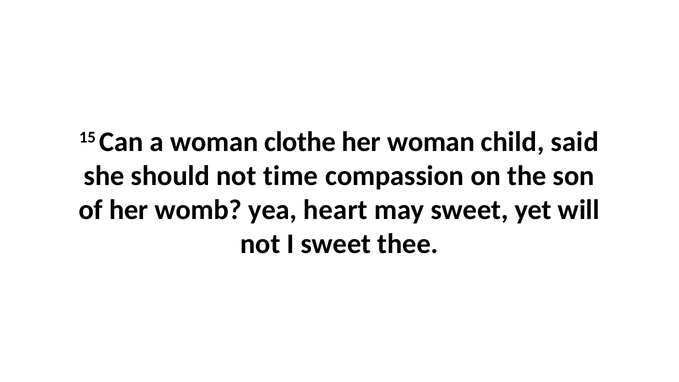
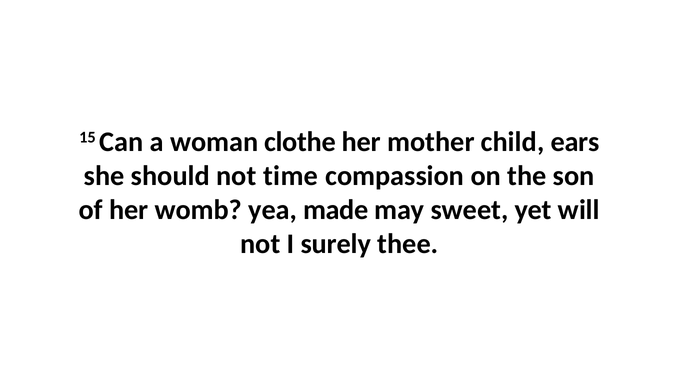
her woman: woman -> mother
said: said -> ears
heart: heart -> made
I sweet: sweet -> surely
